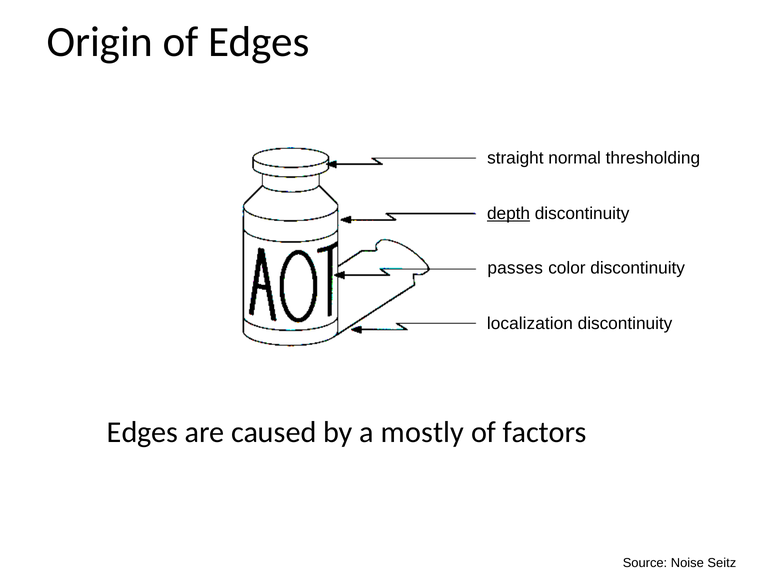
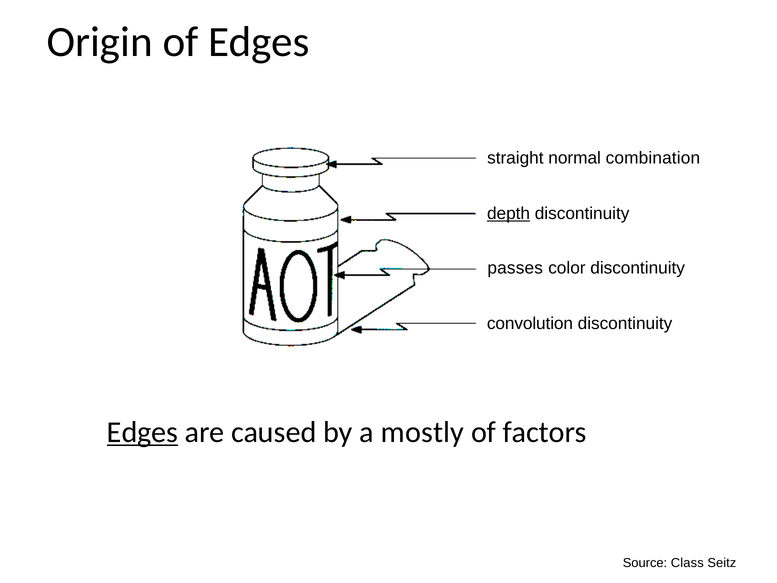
thresholding: thresholding -> combination
localization: localization -> convolution
Edges at (142, 432) underline: none -> present
Noise: Noise -> Class
